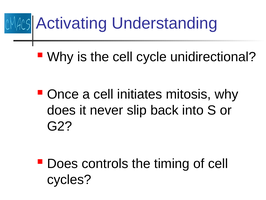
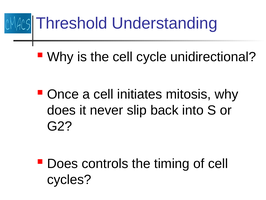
Activating: Activating -> Threshold
